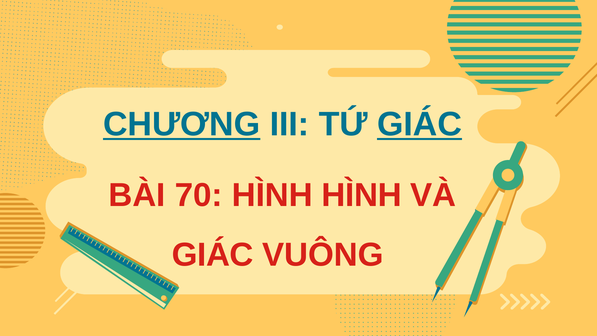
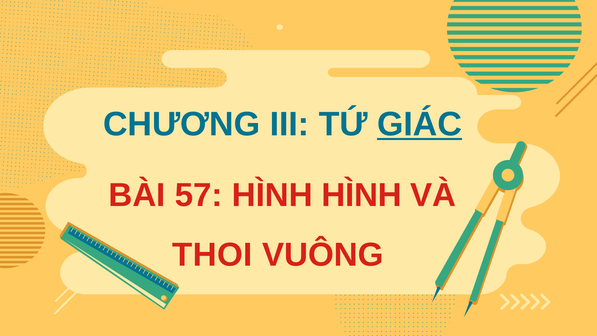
CHƯƠNG underline: present -> none
70: 70 -> 57
GIÁC at (213, 255): GIÁC -> THOI
